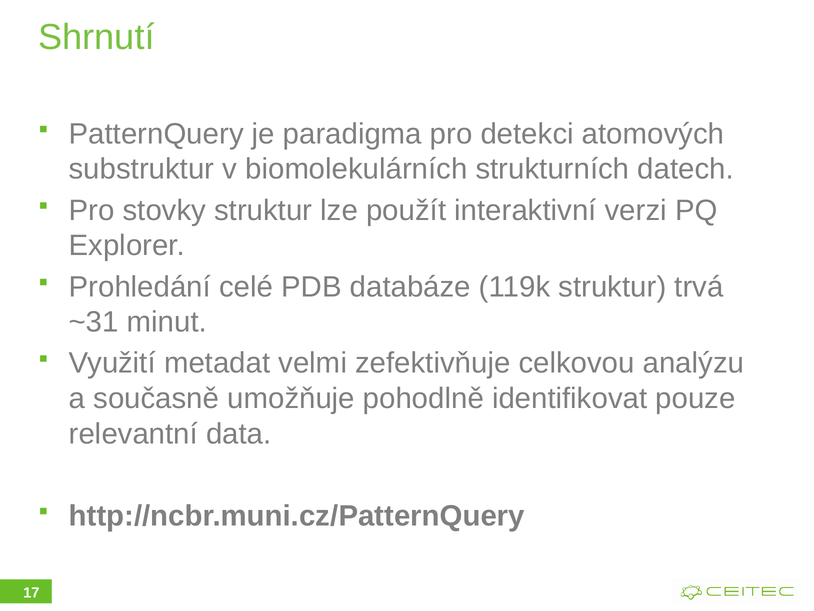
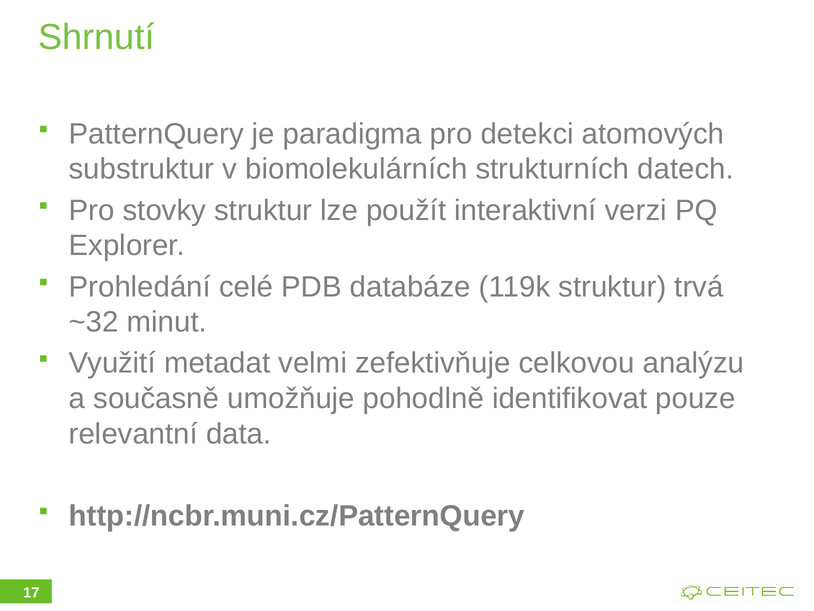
~31: ~31 -> ~32
